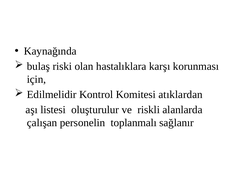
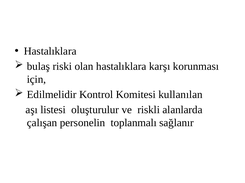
Kaynağında at (50, 51): Kaynağında -> Hastalıklara
atıklardan: atıklardan -> kullanılan
